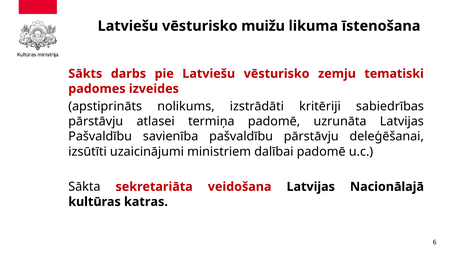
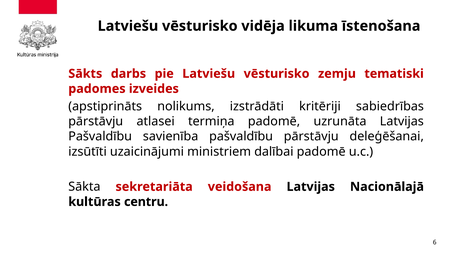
muižu: muižu -> vidēja
katras: katras -> centru
